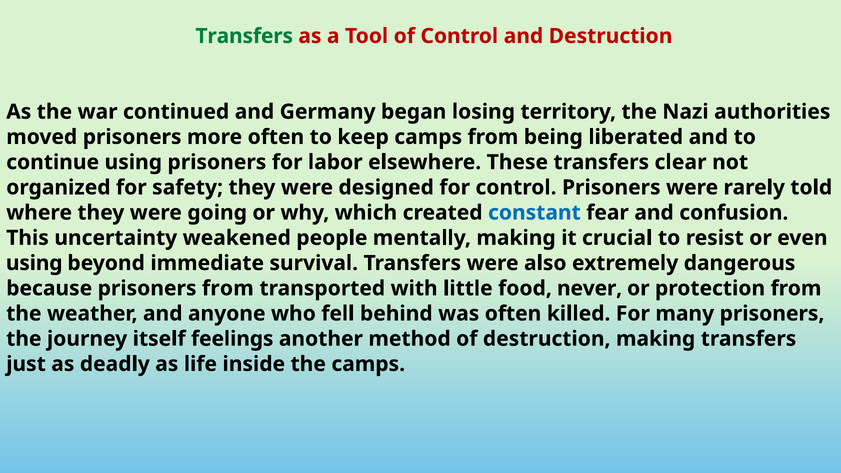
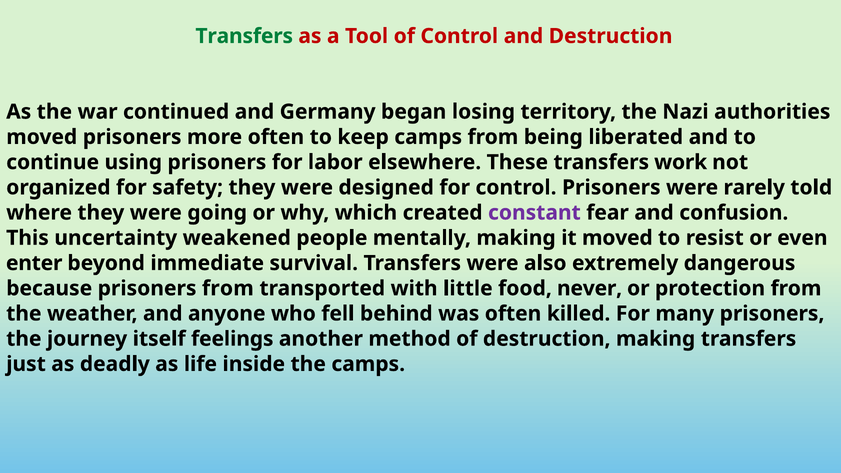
clear: clear -> work
constant colour: blue -> purple
it crucial: crucial -> moved
using at (34, 263): using -> enter
